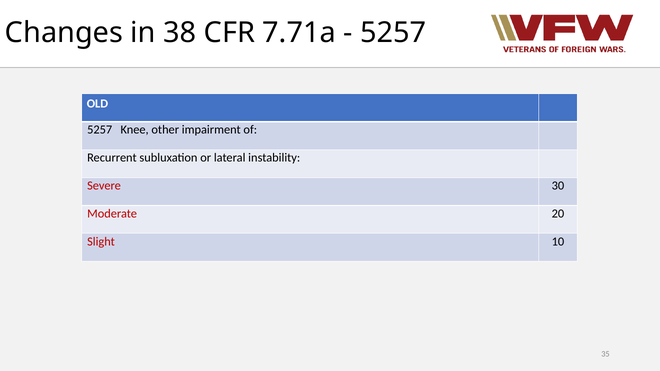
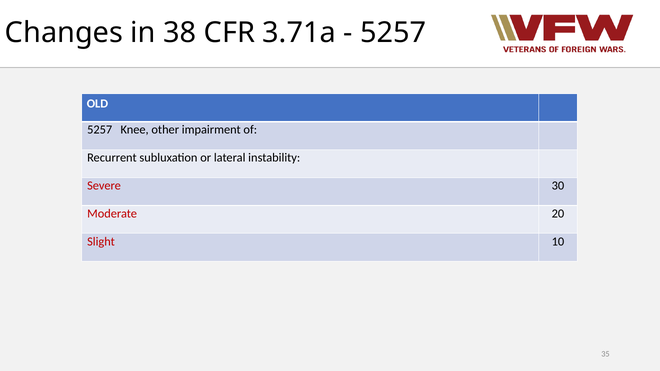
7.71a: 7.71a -> 3.71a
